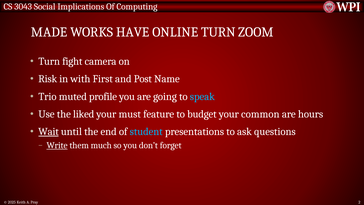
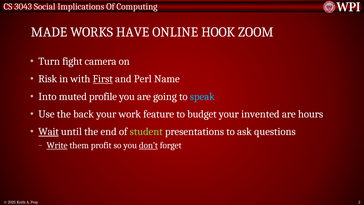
ONLINE TURN: TURN -> HOOK
First underline: none -> present
Post: Post -> Perl
Trio: Trio -> Into
liked: liked -> back
must: must -> work
common: common -> invented
student colour: light blue -> light green
much: much -> profit
don’t underline: none -> present
